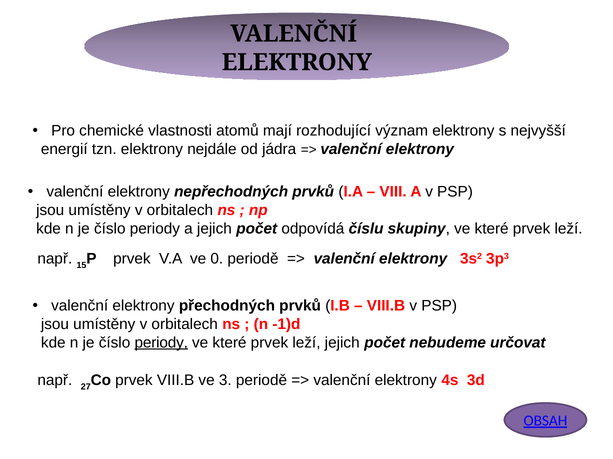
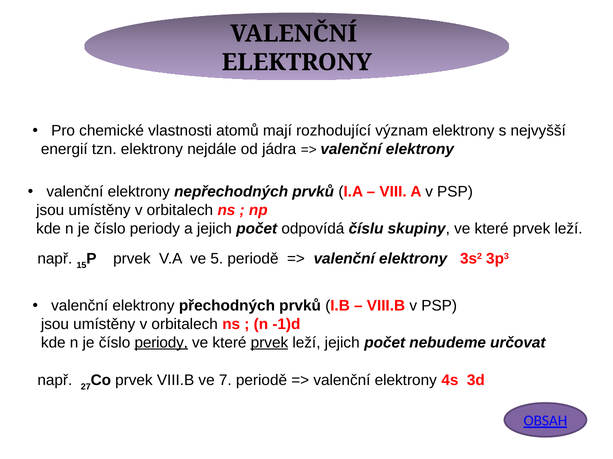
0: 0 -> 5
prvek at (269, 343) underline: none -> present
3: 3 -> 7
